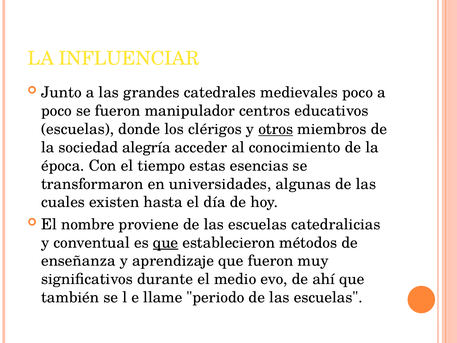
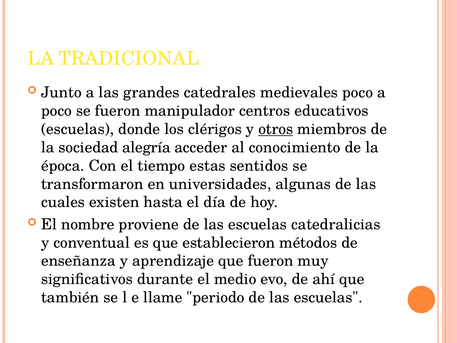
INFLUENCIAR: INFLUENCIAR -> TRADICIONAL
esencias: esencias -> sentidos
que at (166, 242) underline: present -> none
